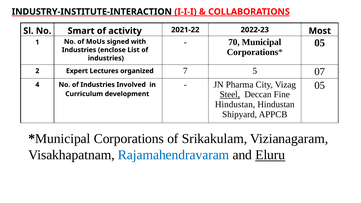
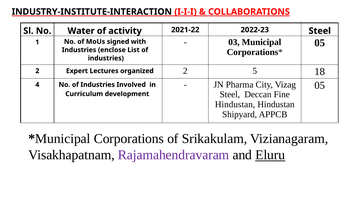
Smart: Smart -> Water
2022-23 Most: Most -> Steel
70: 70 -> 03
organized 7: 7 -> 2
07: 07 -> 18
Steel at (230, 95) underline: present -> none
Rajamahendravaram colour: blue -> purple
